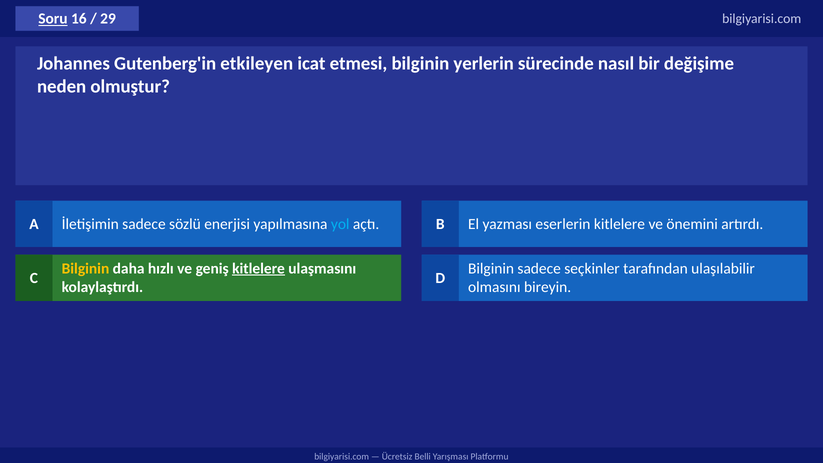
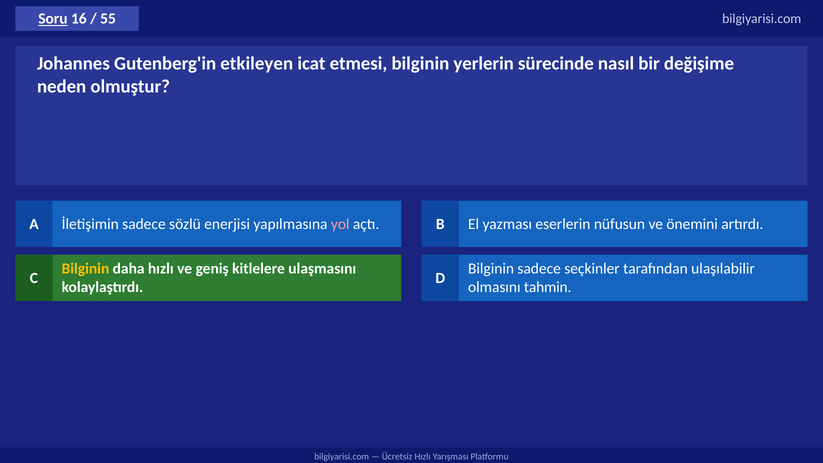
29: 29 -> 55
yol colour: light blue -> pink
eserlerin kitlelere: kitlelere -> nüfusun
kitlelere at (259, 269) underline: present -> none
bireyin: bireyin -> tahmin
Ücretsiz Belli: Belli -> Hızlı
